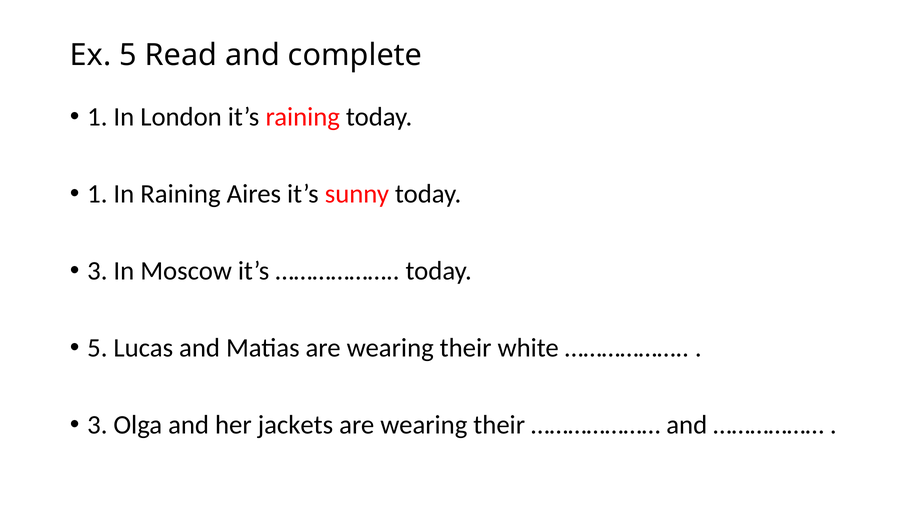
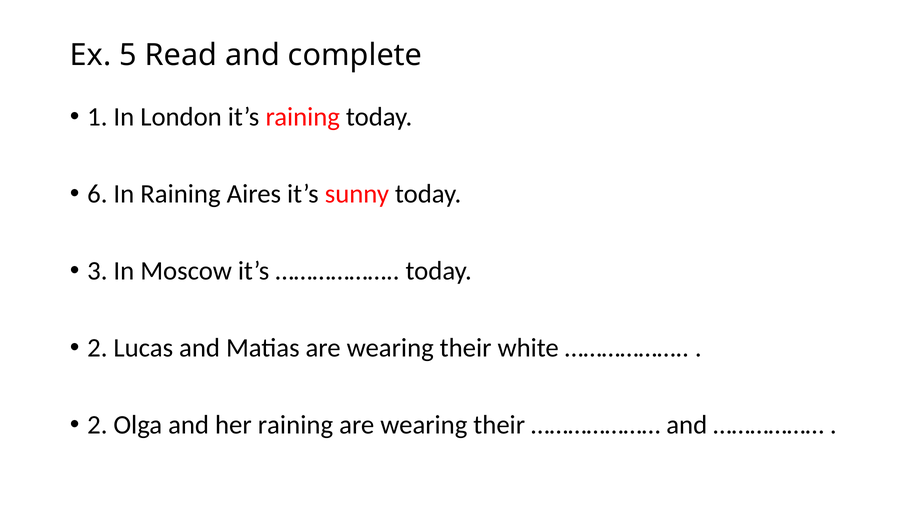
1 at (97, 194): 1 -> 6
5 at (97, 348): 5 -> 2
3 at (97, 425): 3 -> 2
her jackets: jackets -> raining
